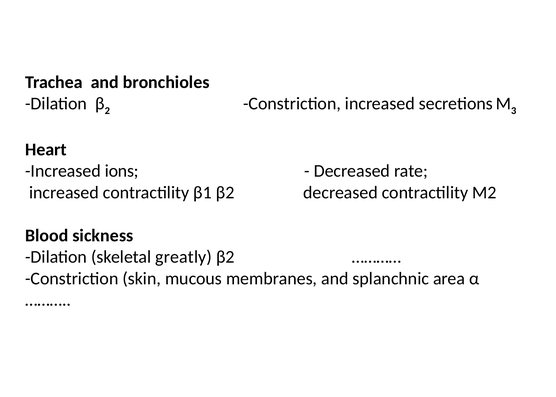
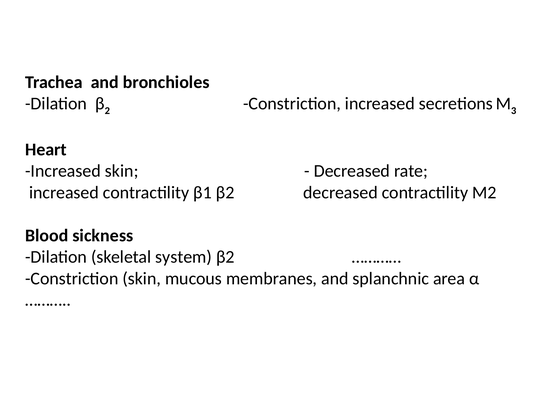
Increased ions: ions -> skin
greatly: greatly -> system
